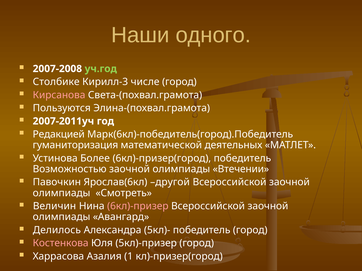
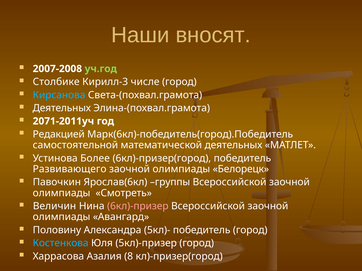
одного: одного -> вносят
Кирсанова colour: pink -> light blue
Пользуются at (62, 108): Пользуются -> Деятельных
2007-2011уч: 2007-2011уч -> 2071-2011уч
гуманиторизация: гуманиторизация -> самостоятельной
Возможностью: Возможностью -> Развивающего
Втечении: Втечении -> Белорецк
другой: другой -> группы
Делилось: Делилось -> Половину
Костенкова colour: pink -> light blue
1: 1 -> 8
